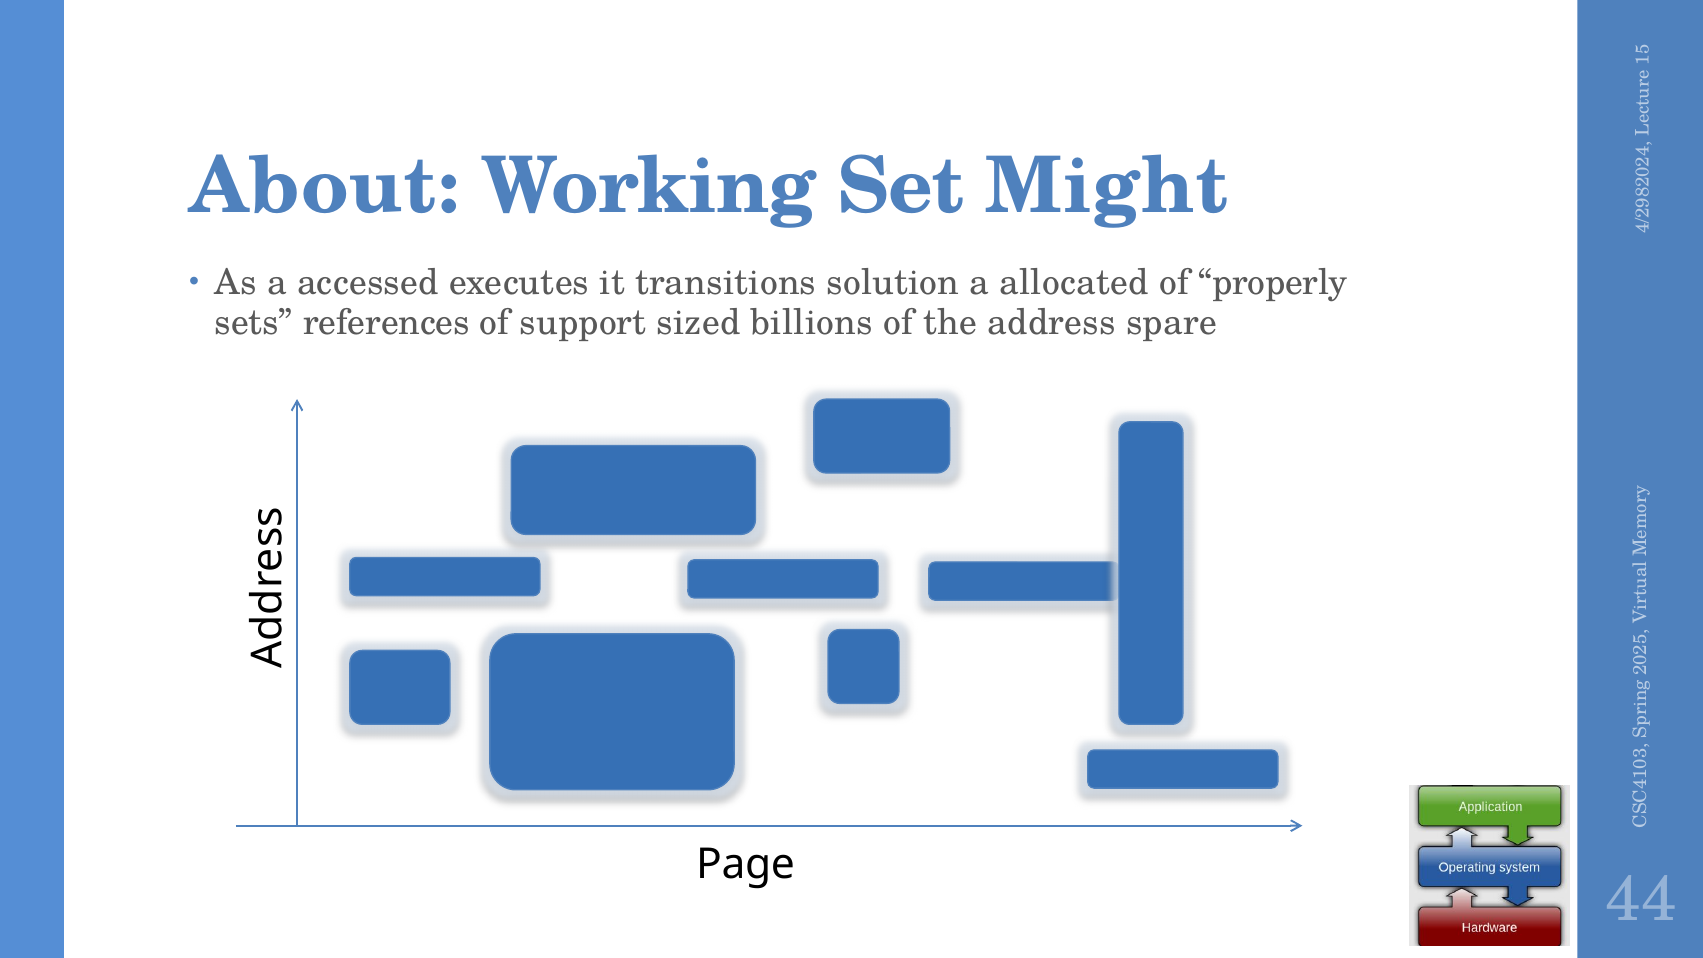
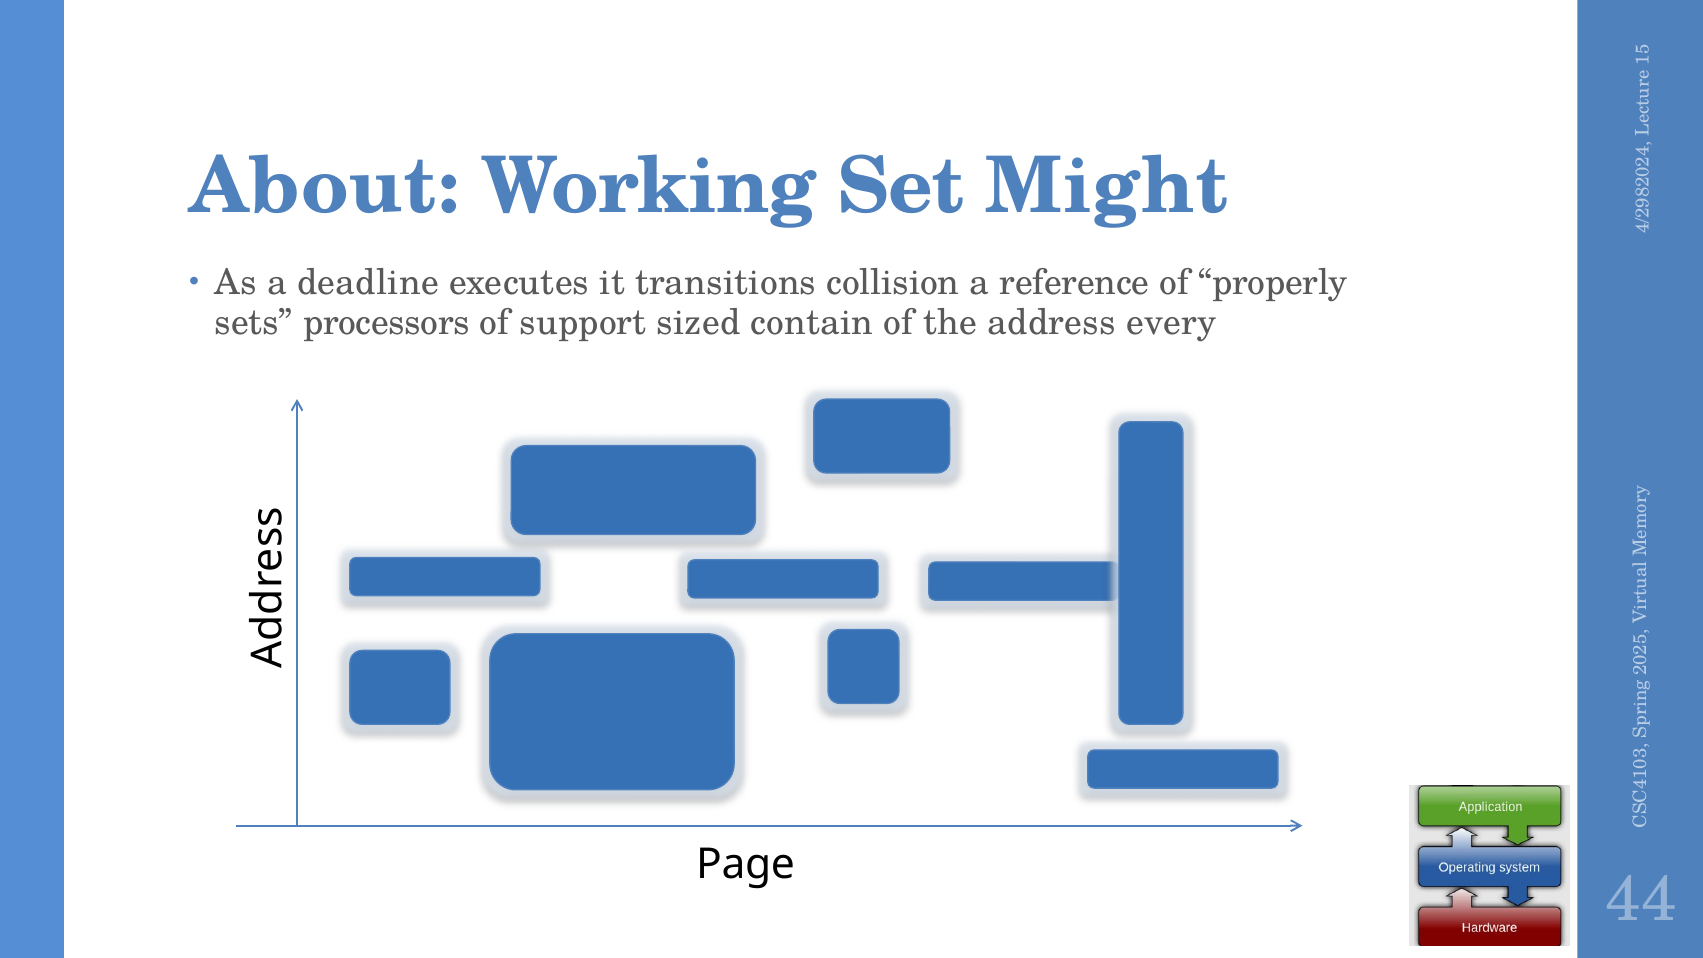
accessed: accessed -> deadline
solution: solution -> collision
allocated: allocated -> reference
references: references -> processors
billions: billions -> contain
spare: spare -> every
